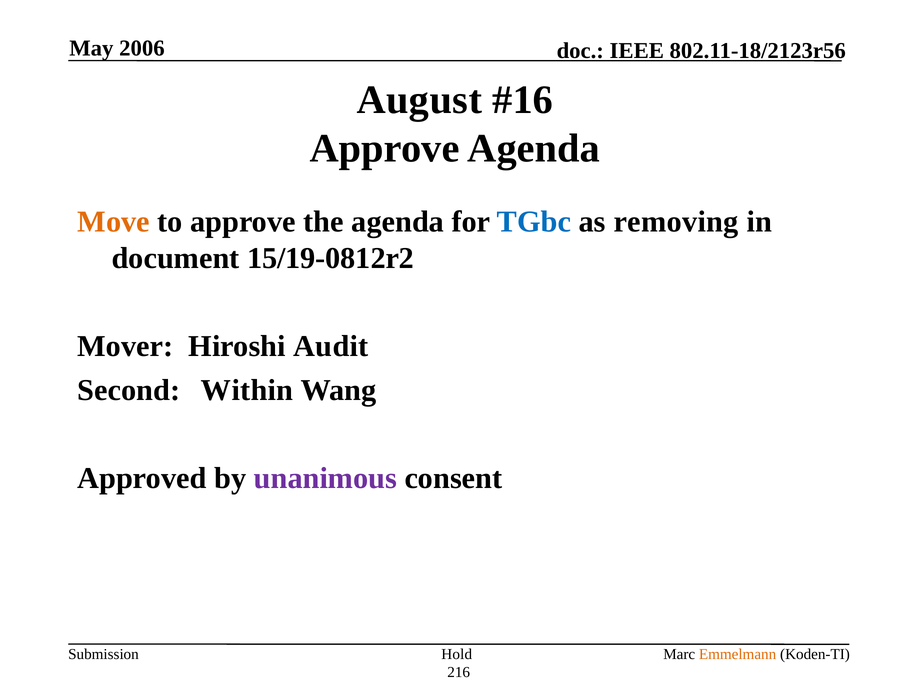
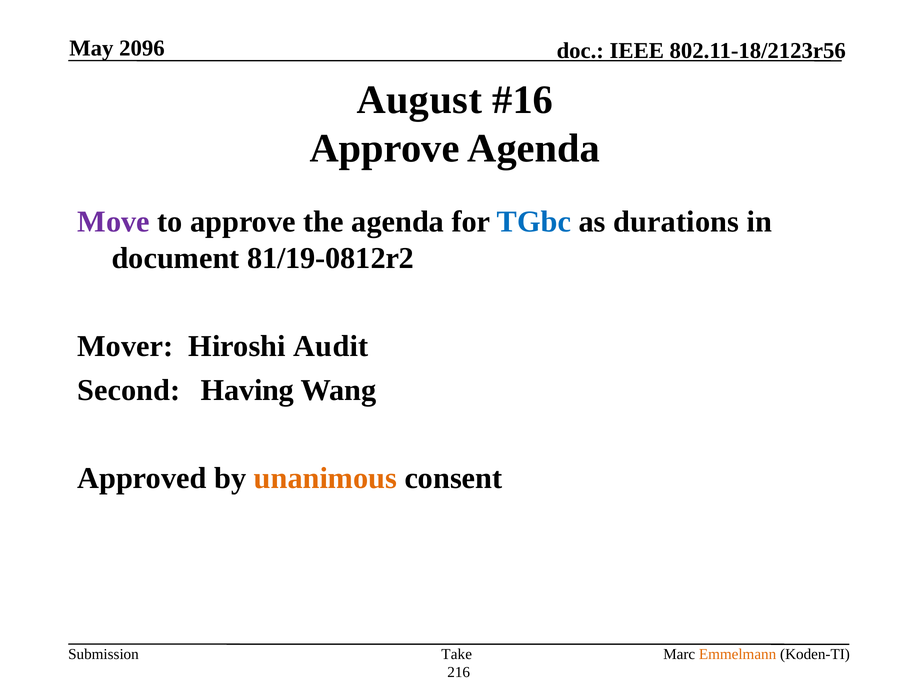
2006: 2006 -> 2096
Move colour: orange -> purple
removing: removing -> durations
15/19-0812r2: 15/19-0812r2 -> 81/19-0812r2
Within: Within -> Having
unanimous colour: purple -> orange
Hold: Hold -> Take
